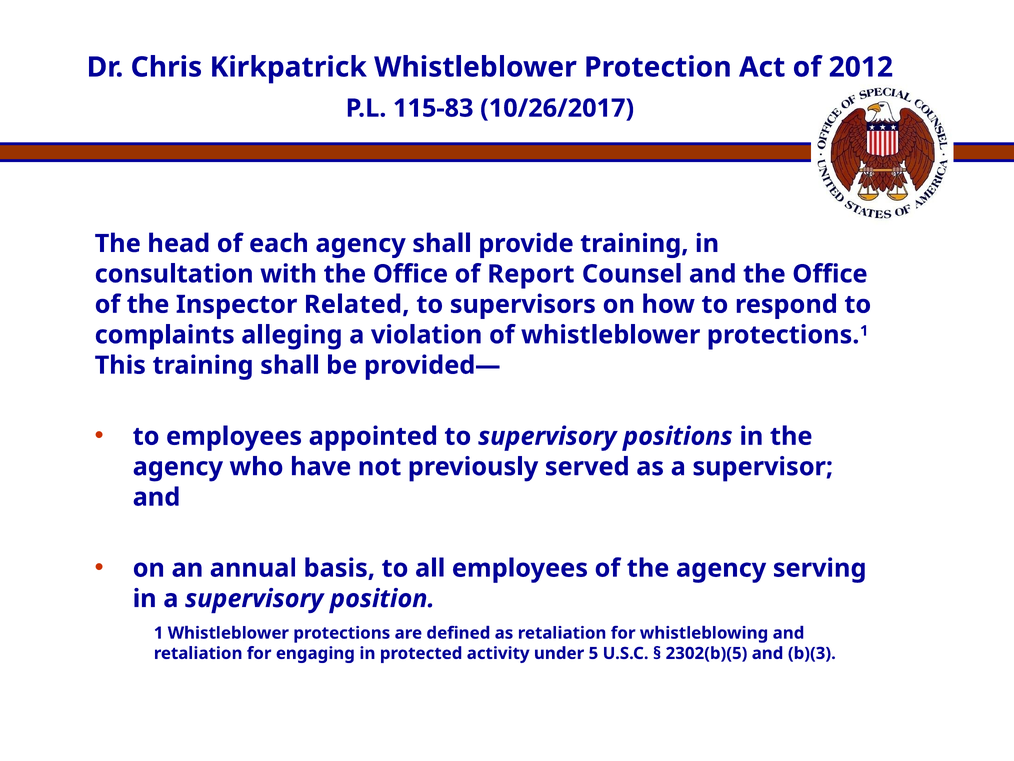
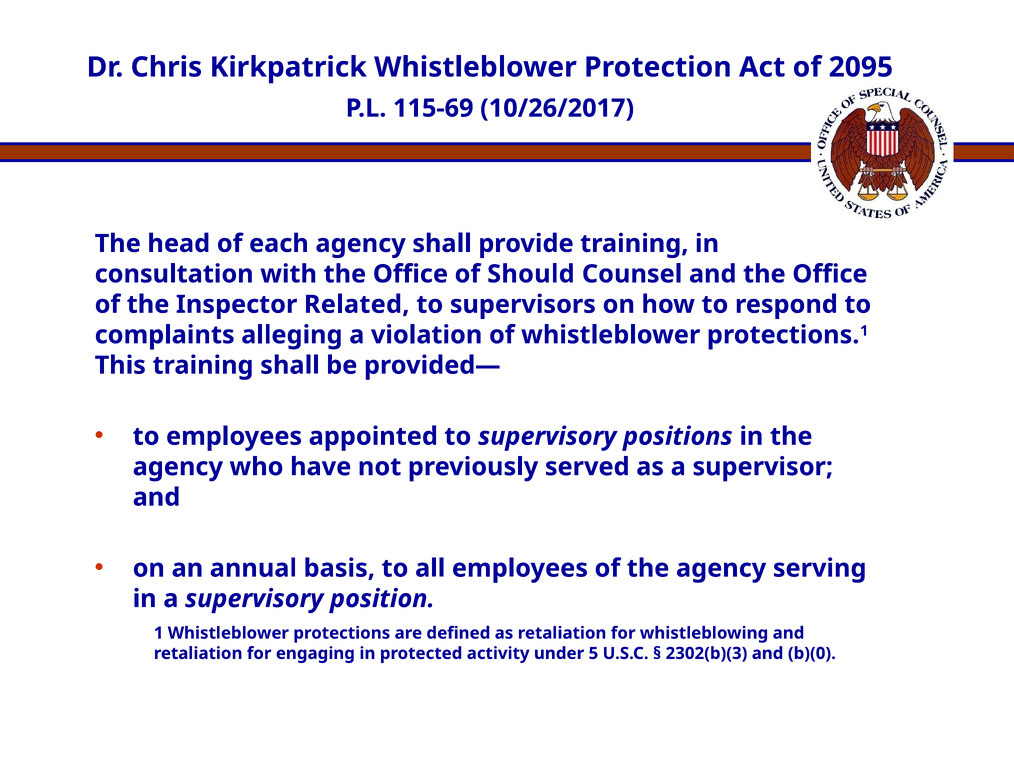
2012: 2012 -> 2095
115-83: 115-83 -> 115-69
Report: Report -> Should
2302(b)(5: 2302(b)(5 -> 2302(b)(3
b)(3: b)(3 -> b)(0
